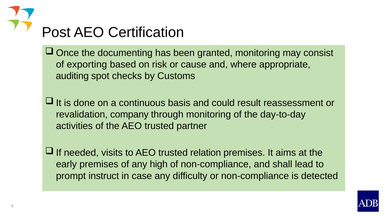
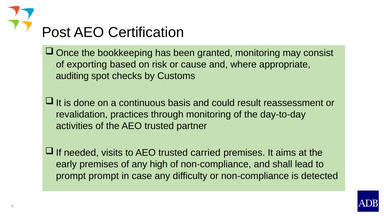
documenting: documenting -> bookkeeping
company: company -> practices
relation: relation -> carried
prompt instruct: instruct -> prompt
